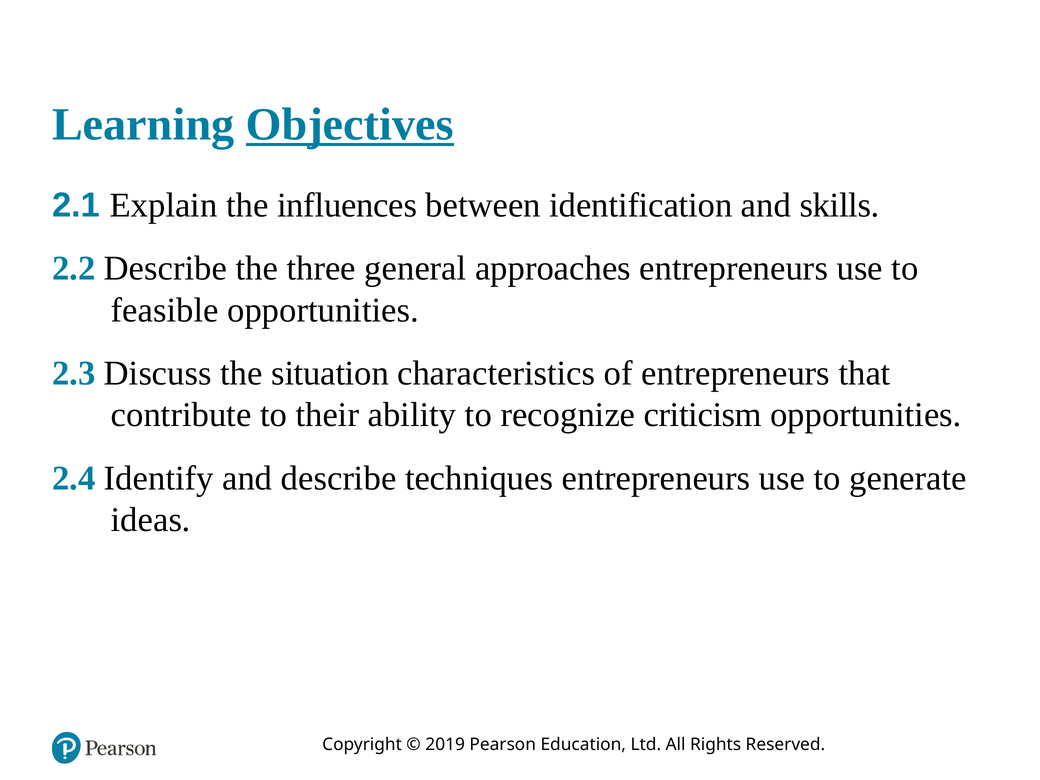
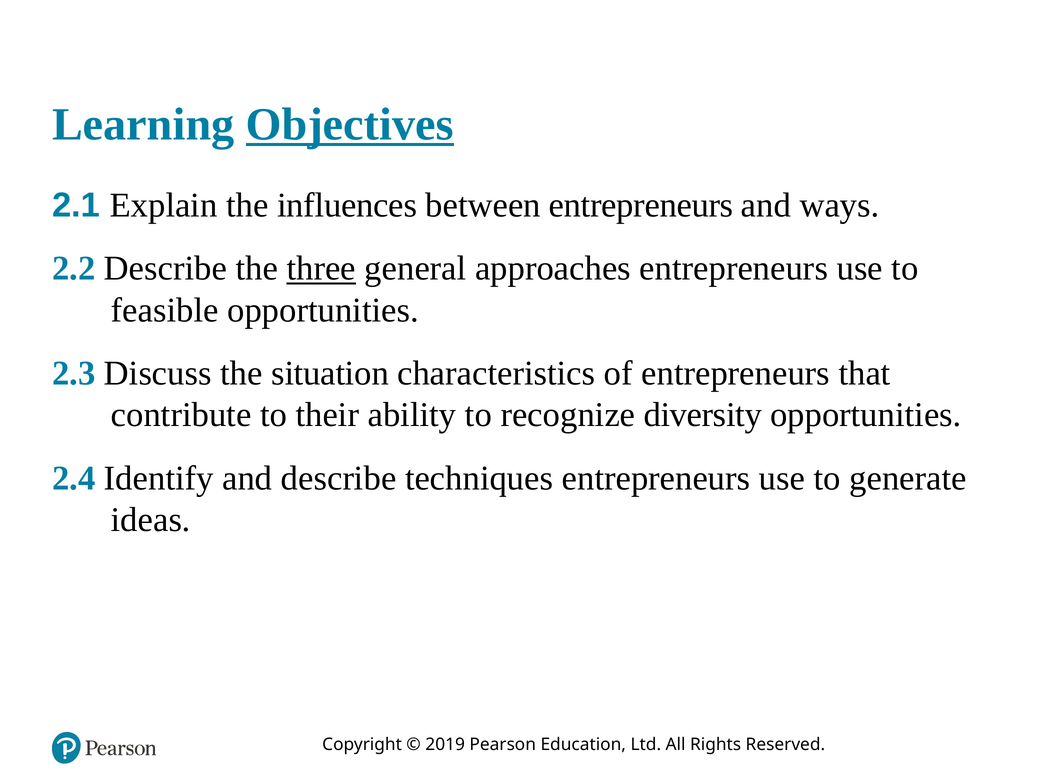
between identification: identification -> entrepreneurs
skills: skills -> ways
three underline: none -> present
criticism: criticism -> diversity
